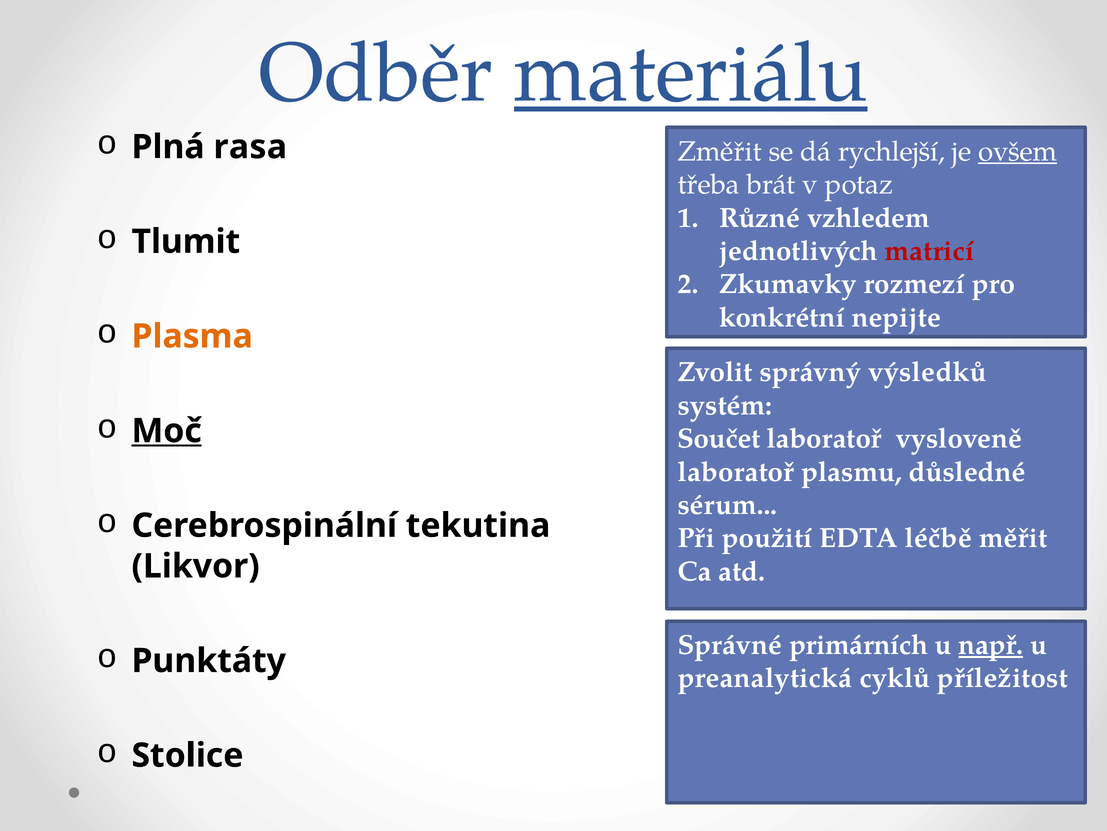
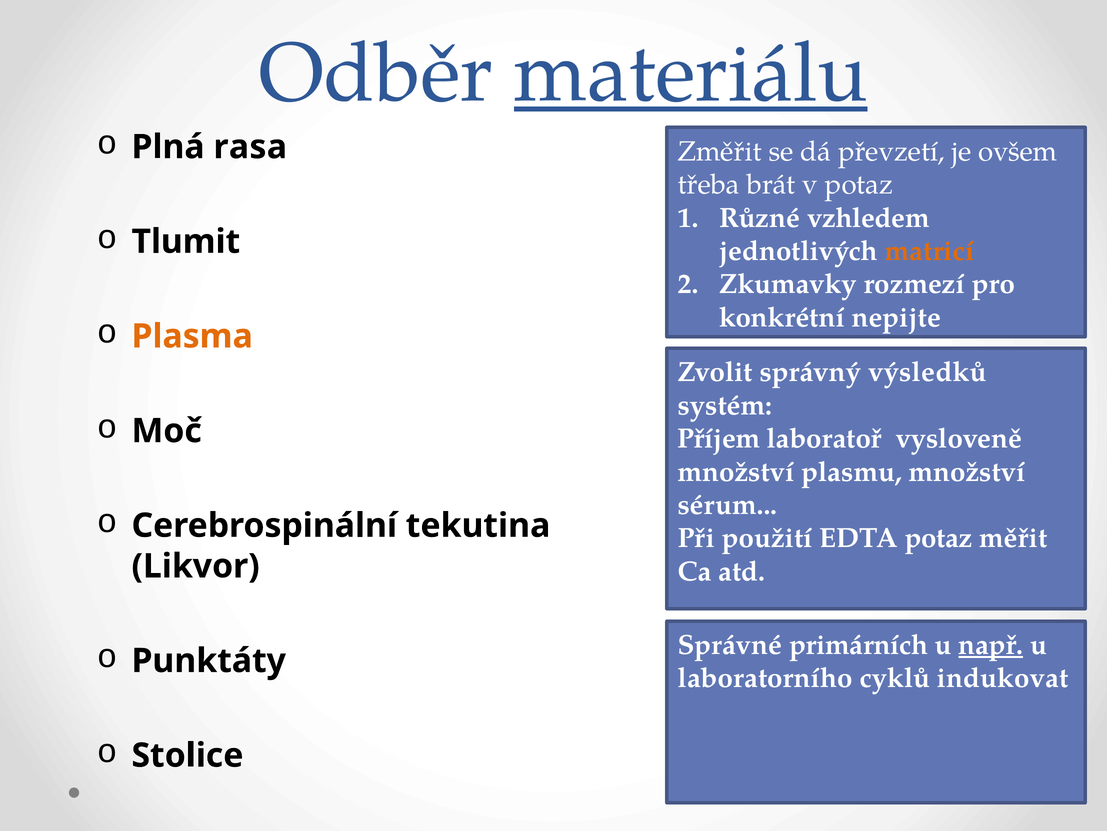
rychlejší: rychlejší -> převzetí
ovšem underline: present -> none
matricí colour: red -> orange
Moč underline: present -> none
Součet: Součet -> Příjem
laboratoř at (736, 471): laboratoř -> množství
plasmu důsledné: důsledné -> množství
EDTA léčbě: léčbě -> potaz
preanalytická: preanalytická -> laboratorního
příležitost: příležitost -> indukovat
